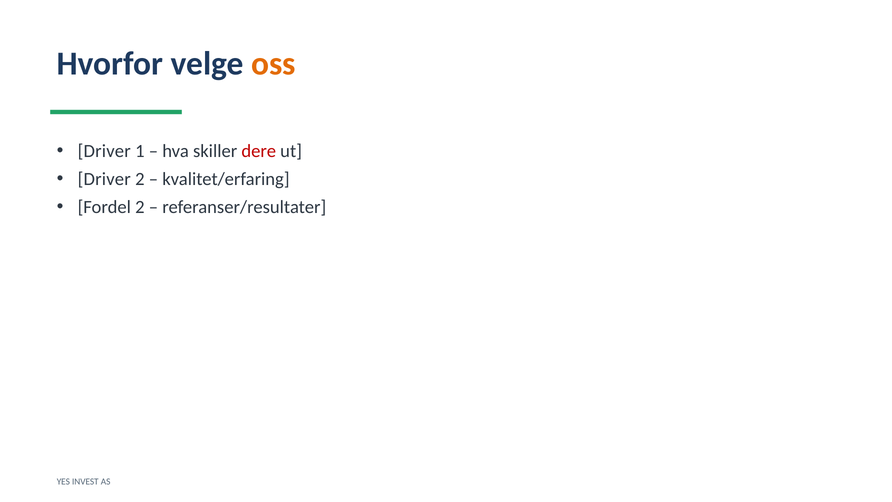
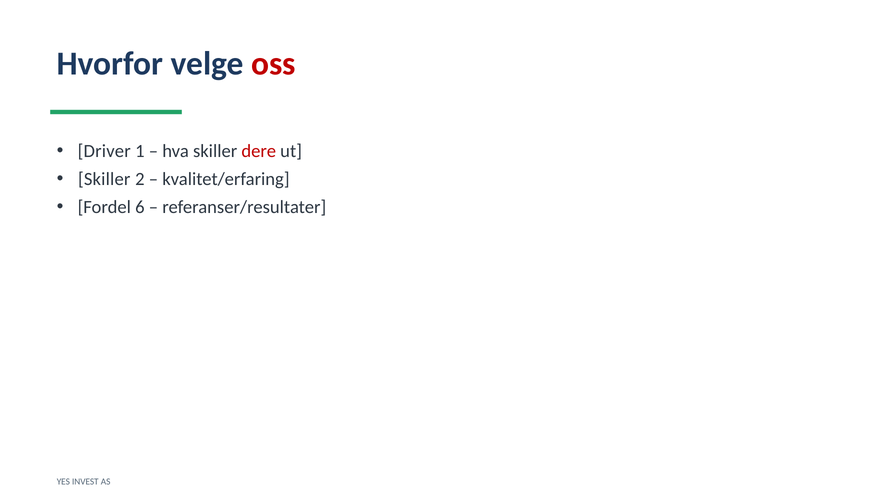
oss colour: orange -> red
Driver at (104, 179): Driver -> Skiller
Fordel 2: 2 -> 6
